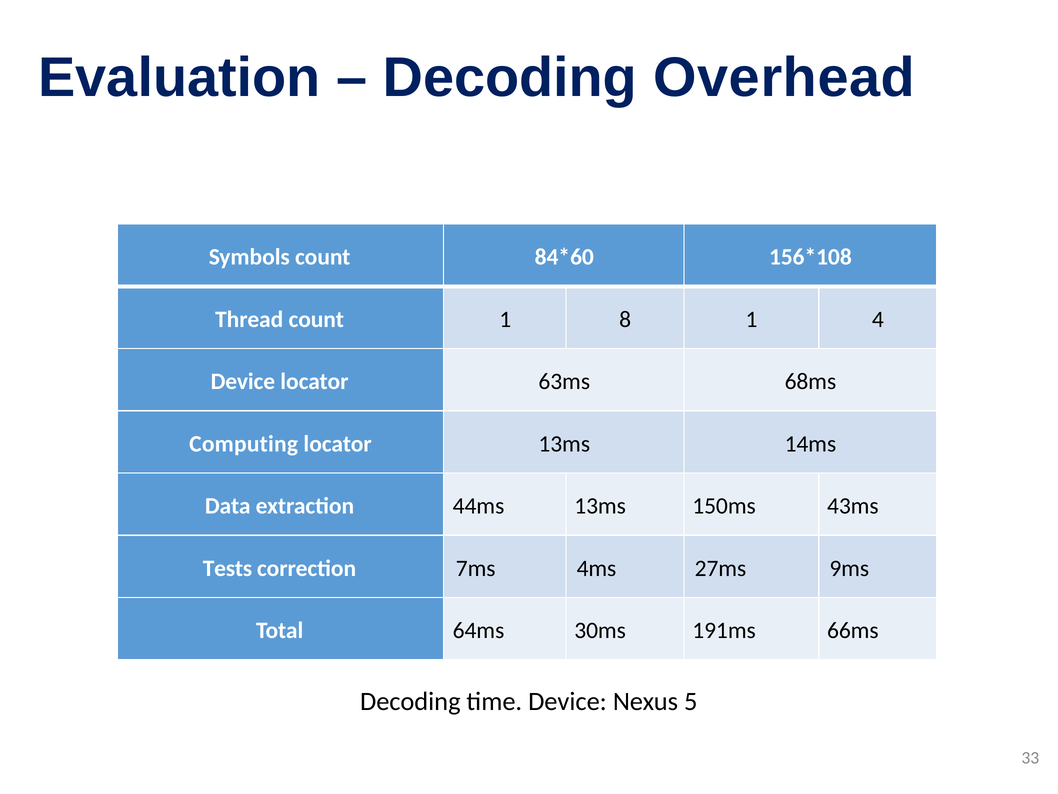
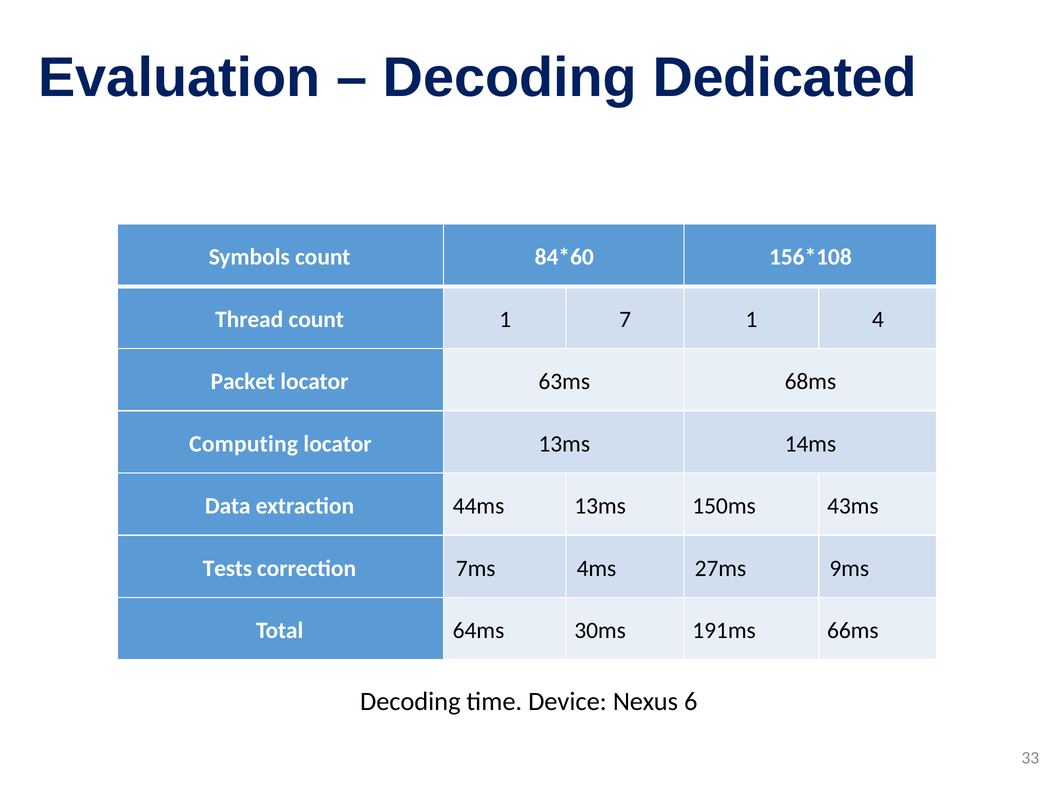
Overhead: Overhead -> Dedicated
8: 8 -> 7
Device at (243, 381): Device -> Packet
5: 5 -> 6
